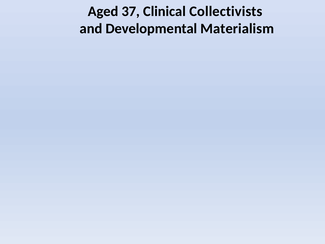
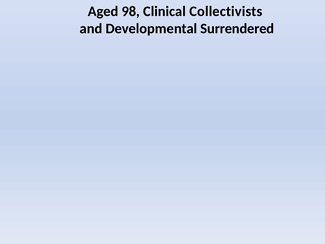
37: 37 -> 98
Materialism: Materialism -> Surrendered
